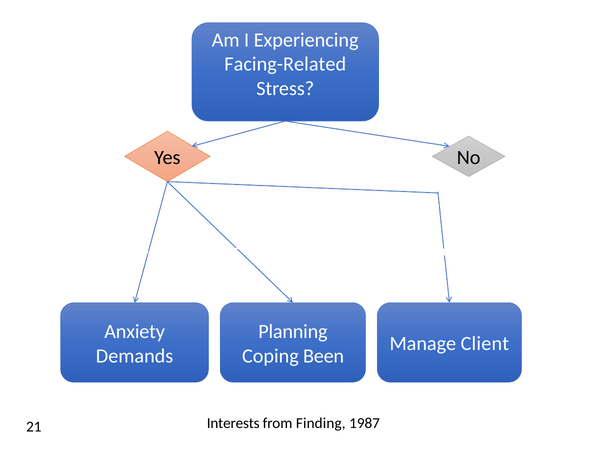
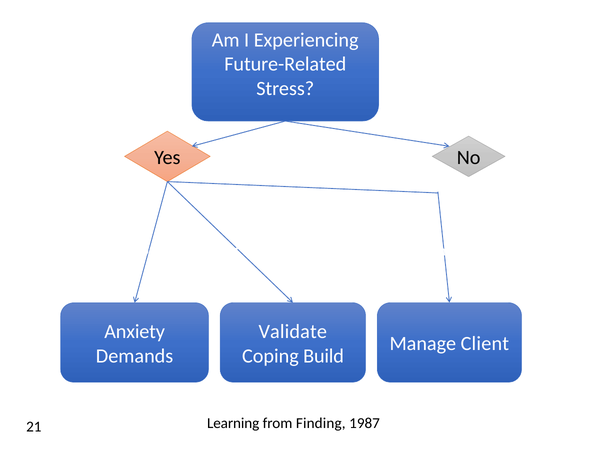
Facing-Related: Facing-Related -> Future-Related
Planning: Planning -> Validate
Been: Been -> Build
Interests: Interests -> Learning
